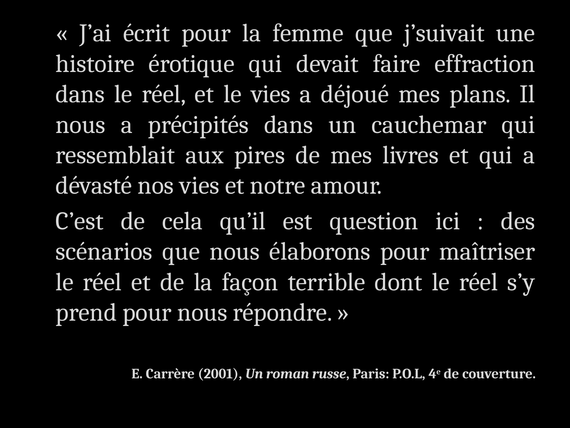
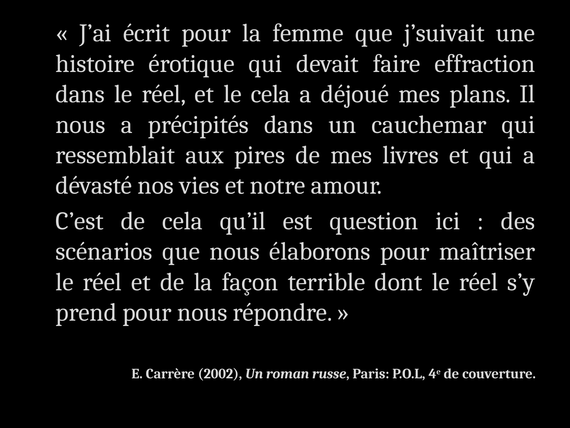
le vies: vies -> cela
2001: 2001 -> 2002
